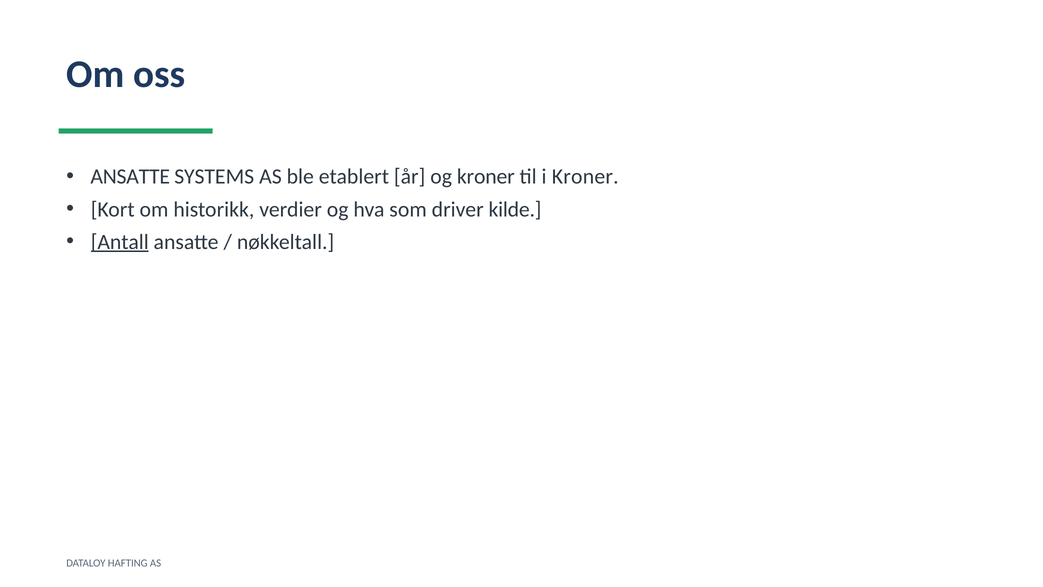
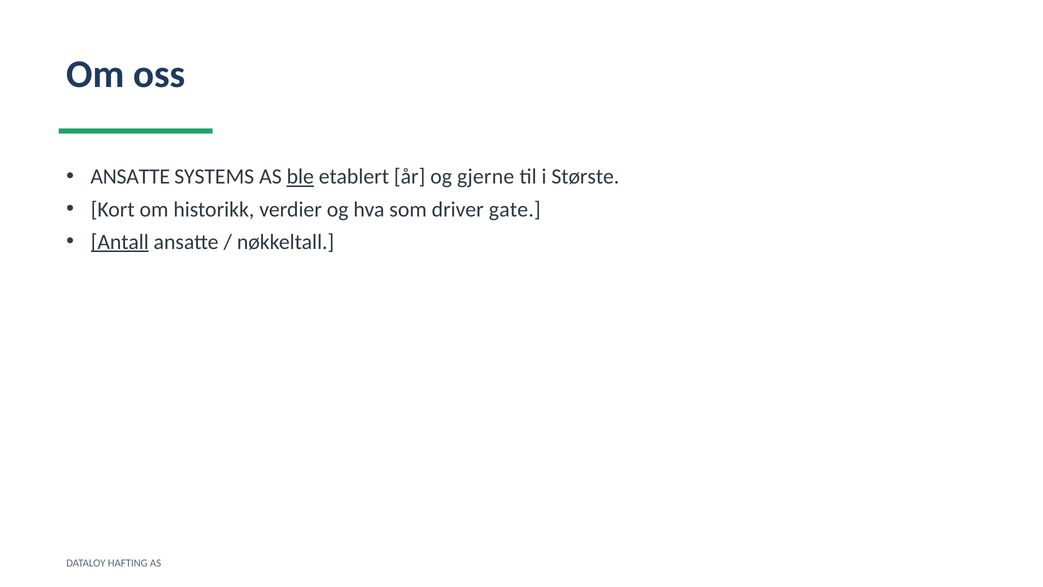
ble underline: none -> present
og kroner: kroner -> gjerne
i Kroner: Kroner -> Største
kilde: kilde -> gate
